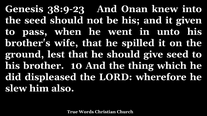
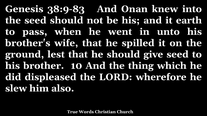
38:9-23: 38:9-23 -> 38:9-83
given: given -> earth
